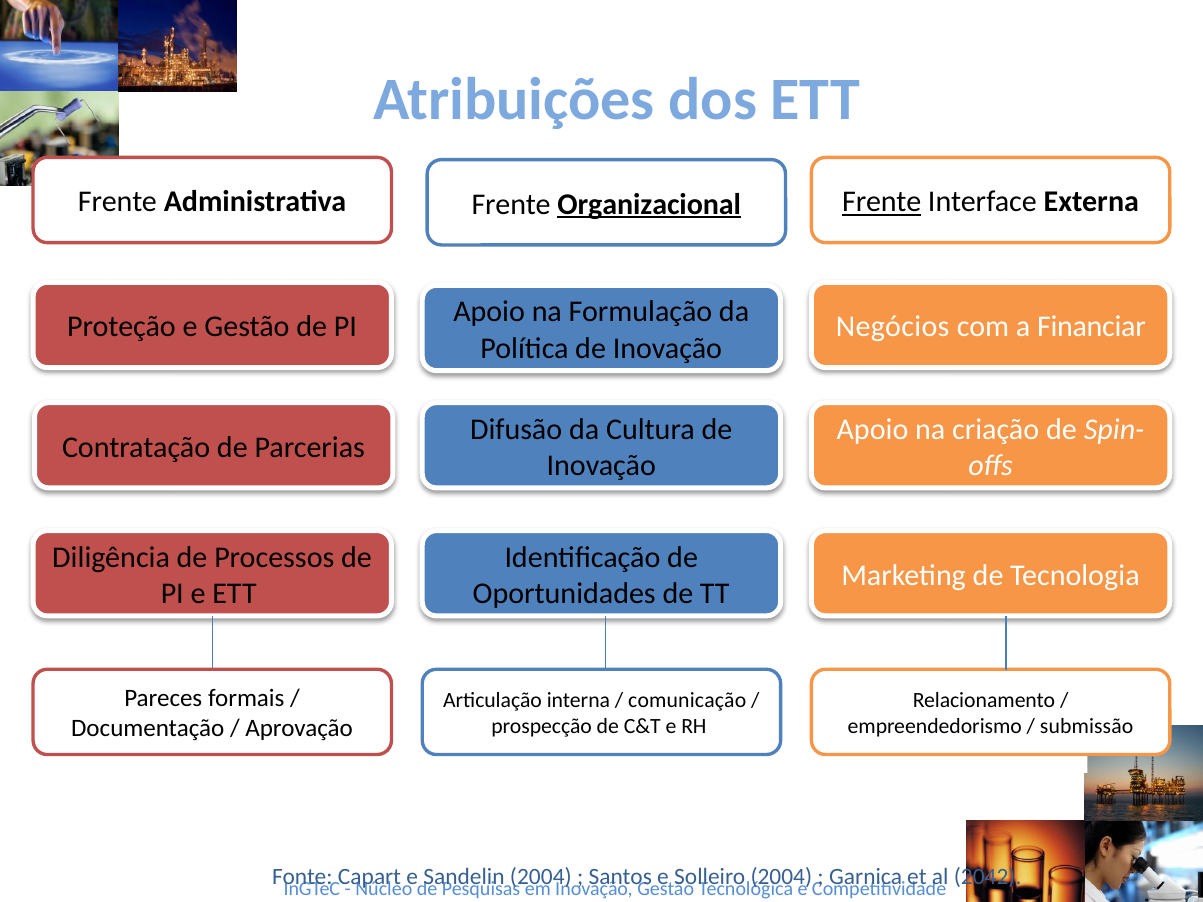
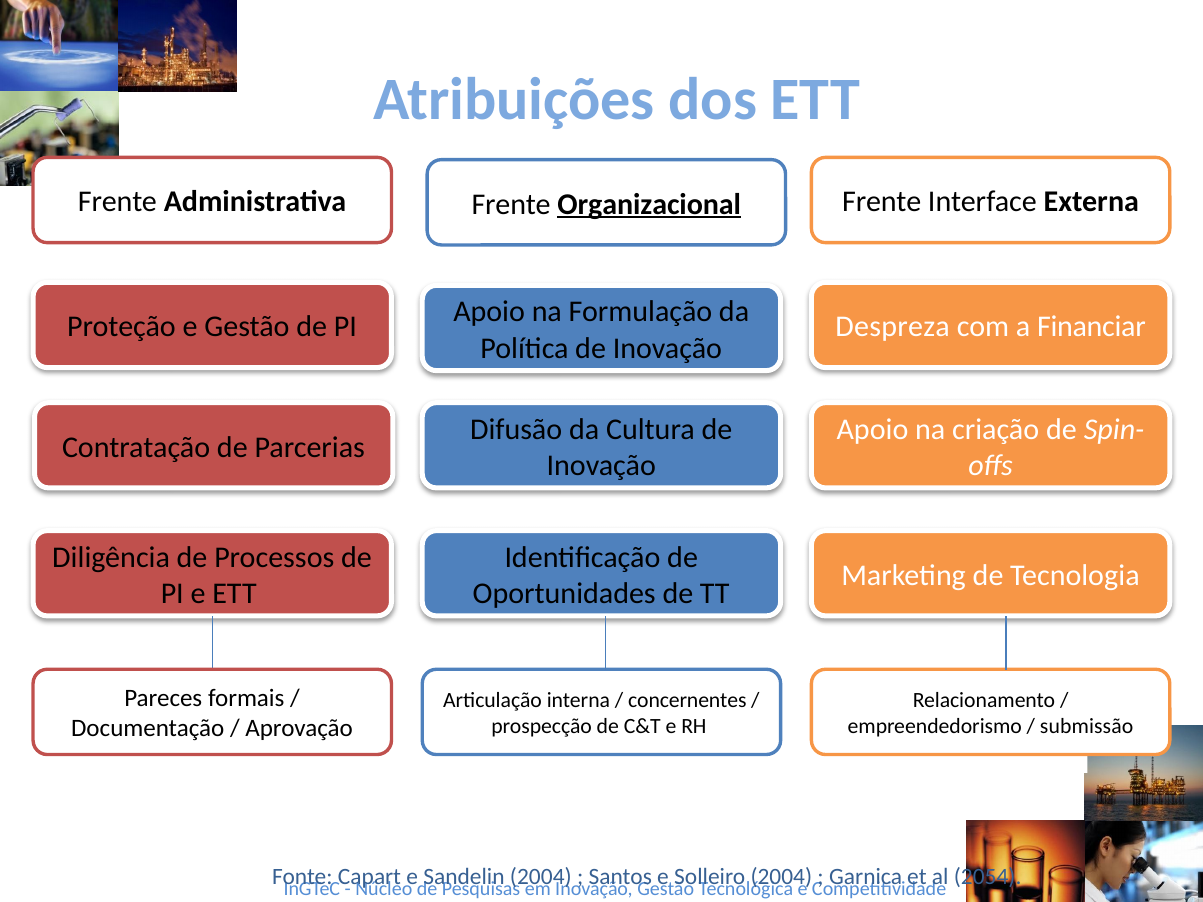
Frente at (882, 202) underline: present -> none
Negócios: Negócios -> Despreza
comunicação: comunicação -> concernentes
2042: 2042 -> 2054
